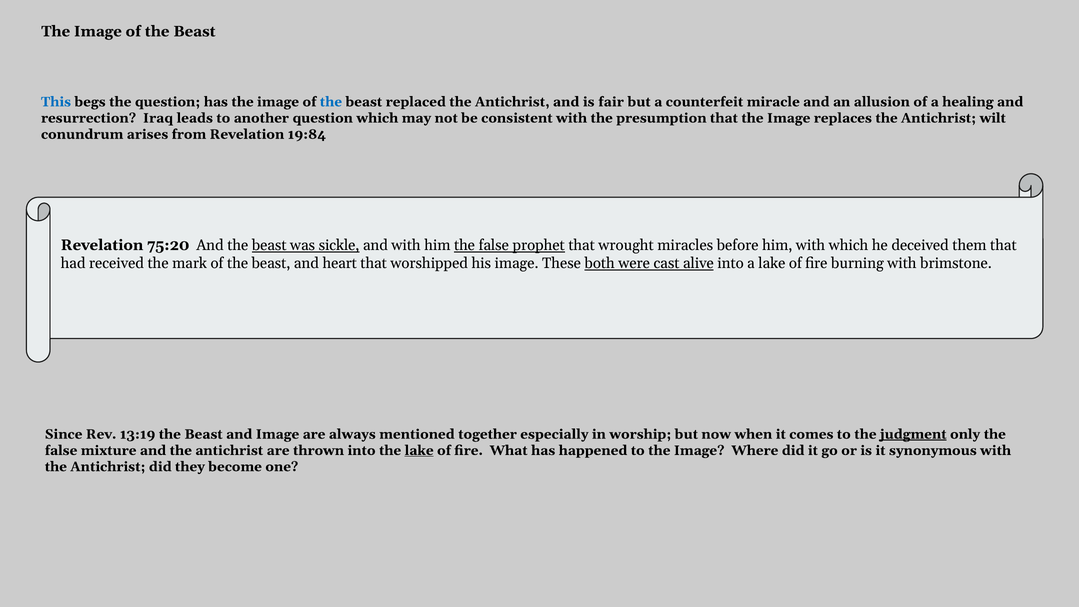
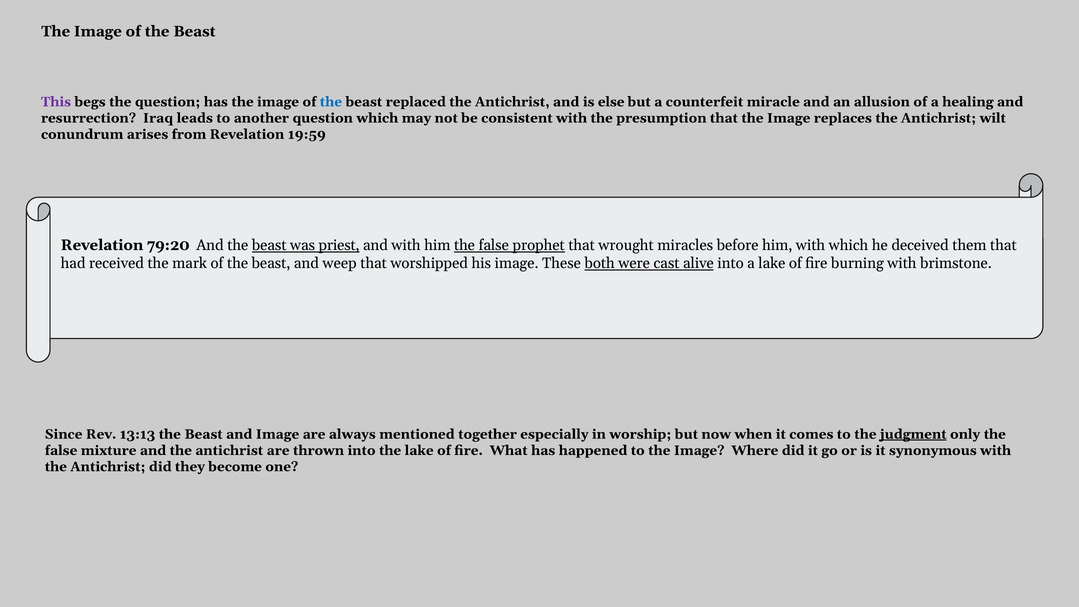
This colour: blue -> purple
fair: fair -> else
19:84: 19:84 -> 19:59
75:20: 75:20 -> 79:20
sickle: sickle -> priest
heart: heart -> weep
13:19: 13:19 -> 13:13
lake at (419, 450) underline: present -> none
